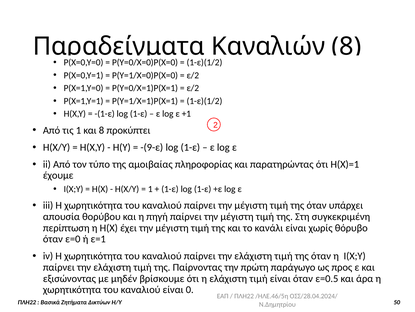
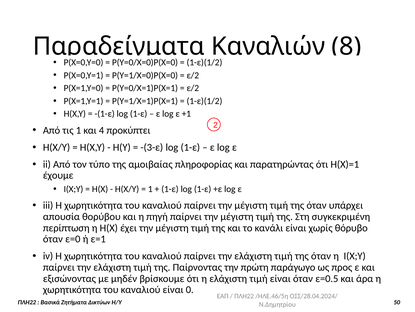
και 8: 8 -> 4
-(9-ε: -(9-ε -> -(3-ε
